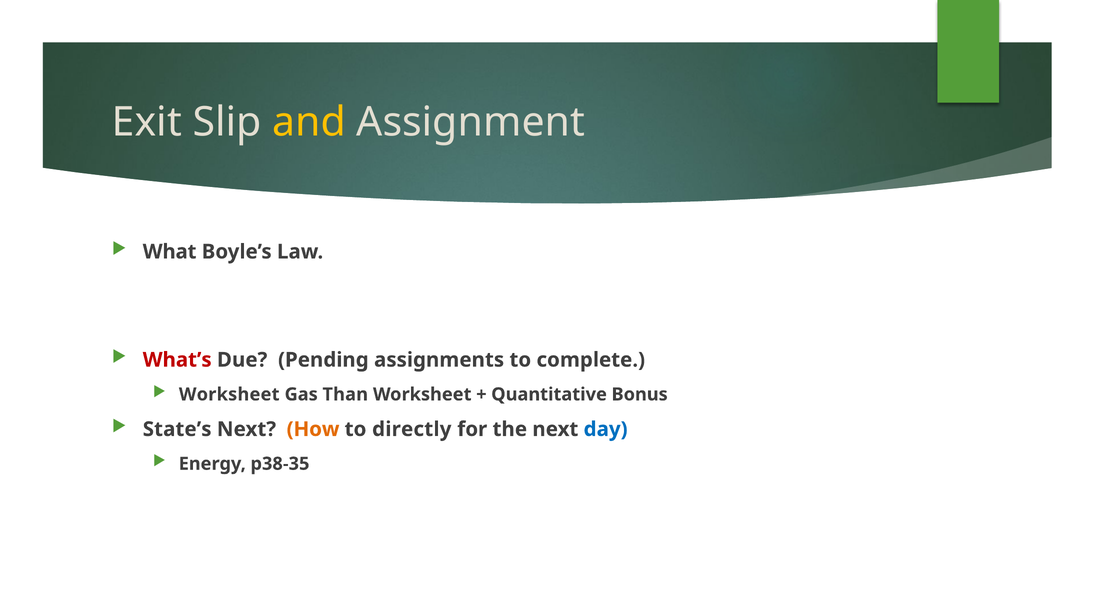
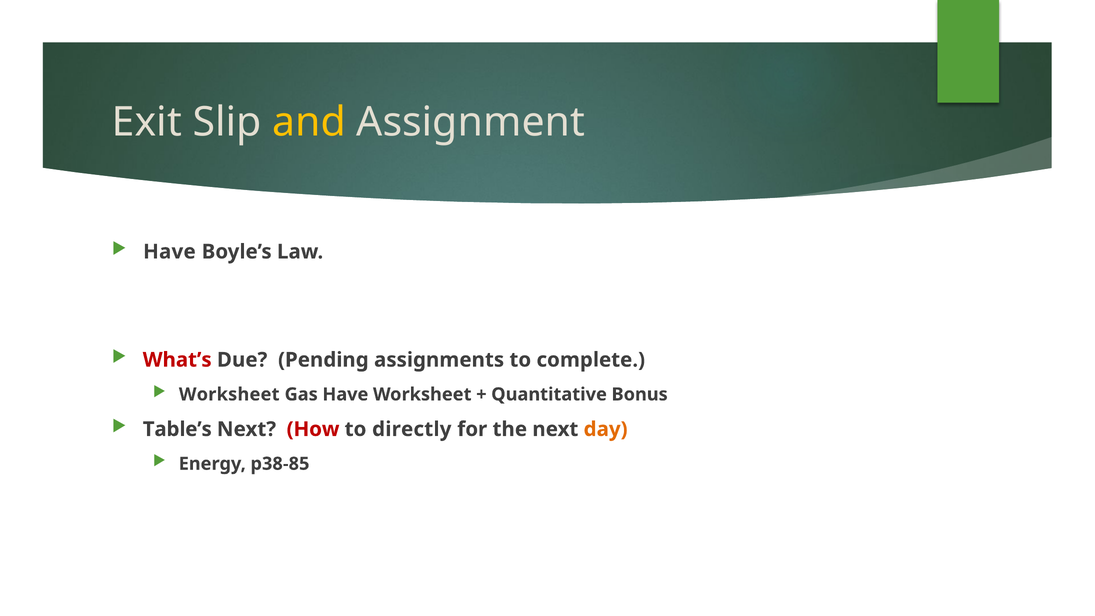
What at (170, 252): What -> Have
Gas Than: Than -> Have
State’s: State’s -> Table’s
How colour: orange -> red
day colour: blue -> orange
p38-35: p38-35 -> p38-85
